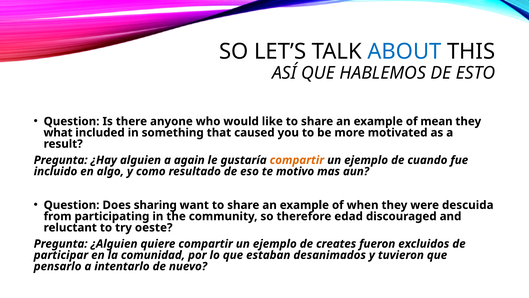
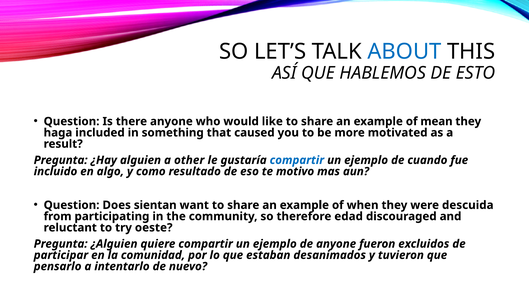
what: what -> haga
again: again -> other
compartir at (297, 160) colour: orange -> blue
sharing: sharing -> sientan
de creates: creates -> anyone
